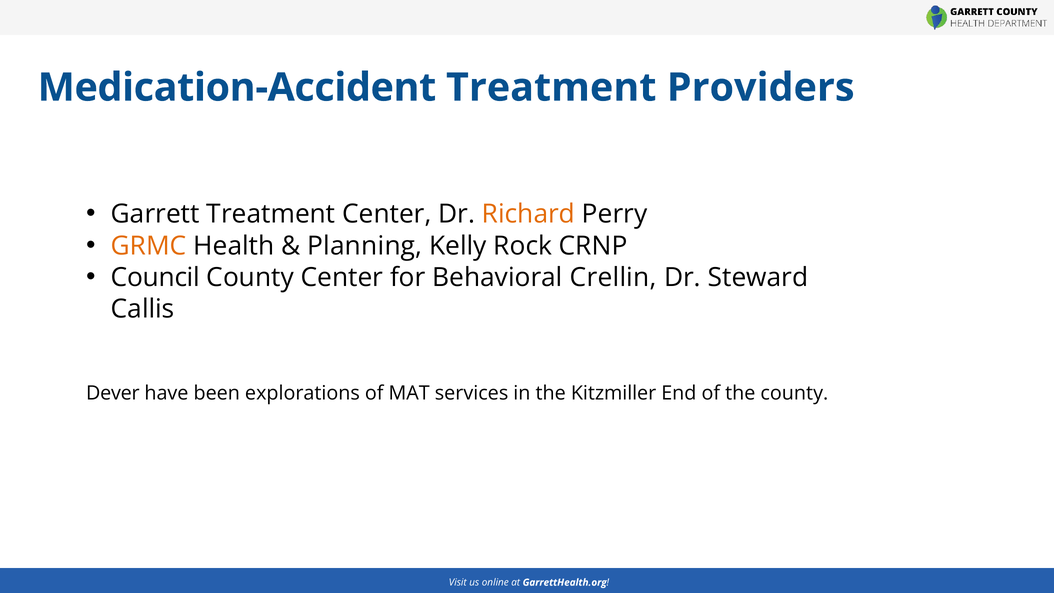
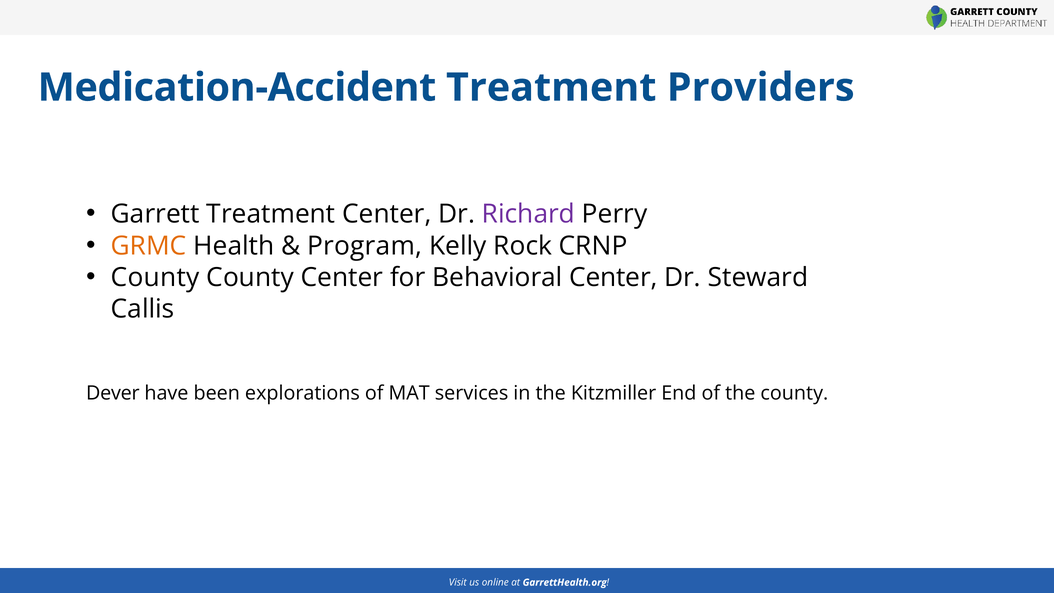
Richard colour: orange -> purple
Planning: Planning -> Program
Council at (155, 277): Council -> County
Behavioral Crellin: Crellin -> Center
